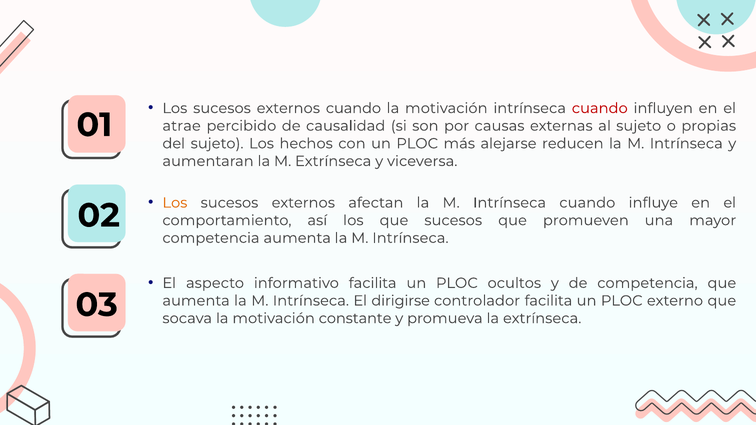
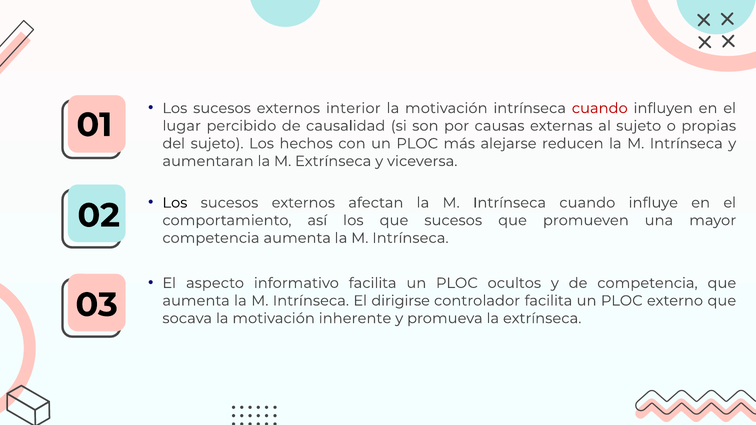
externos cuando: cuando -> interior
atrae: atrae -> lugar
Los at (175, 203) colour: orange -> black
constante: constante -> inherente
